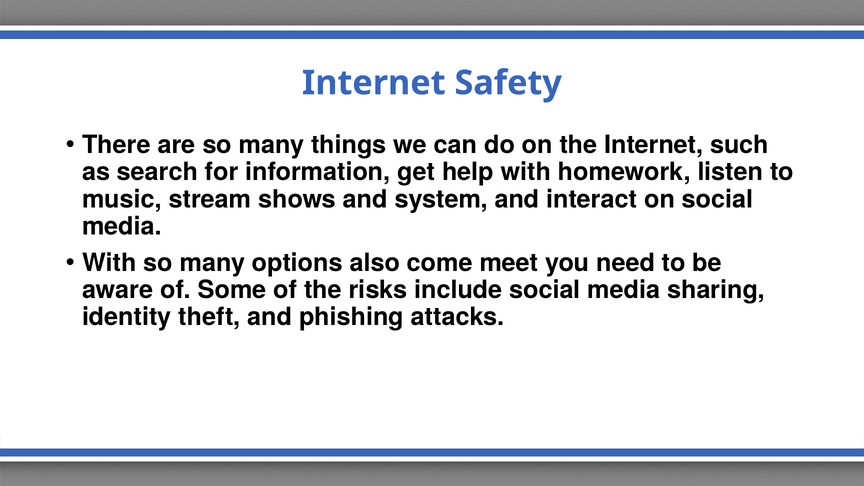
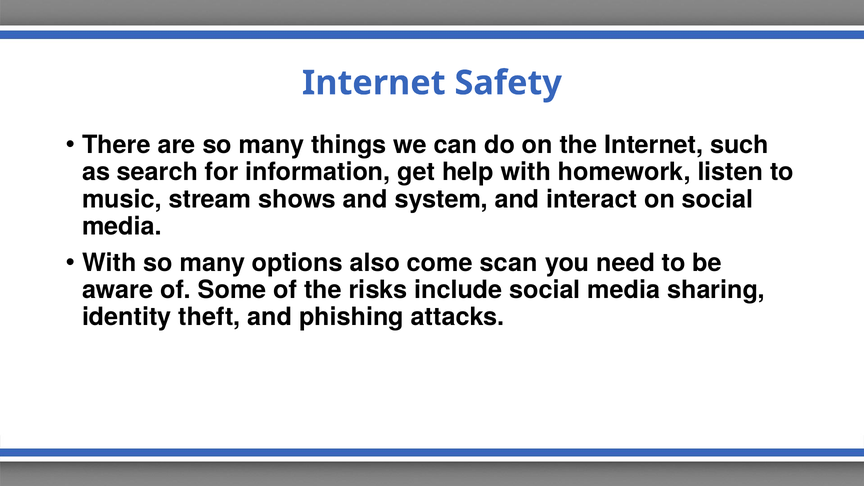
meet: meet -> scan
